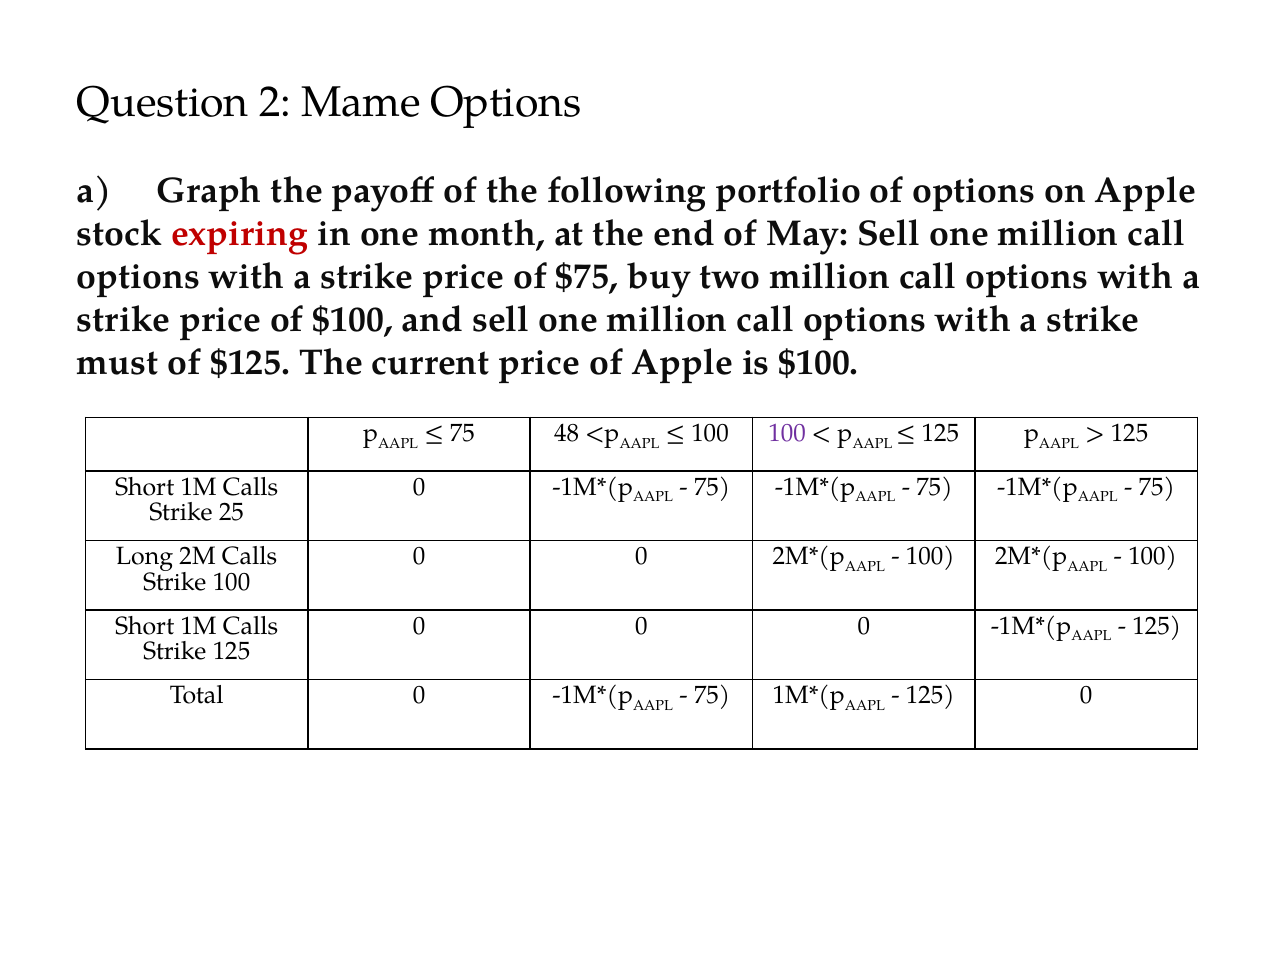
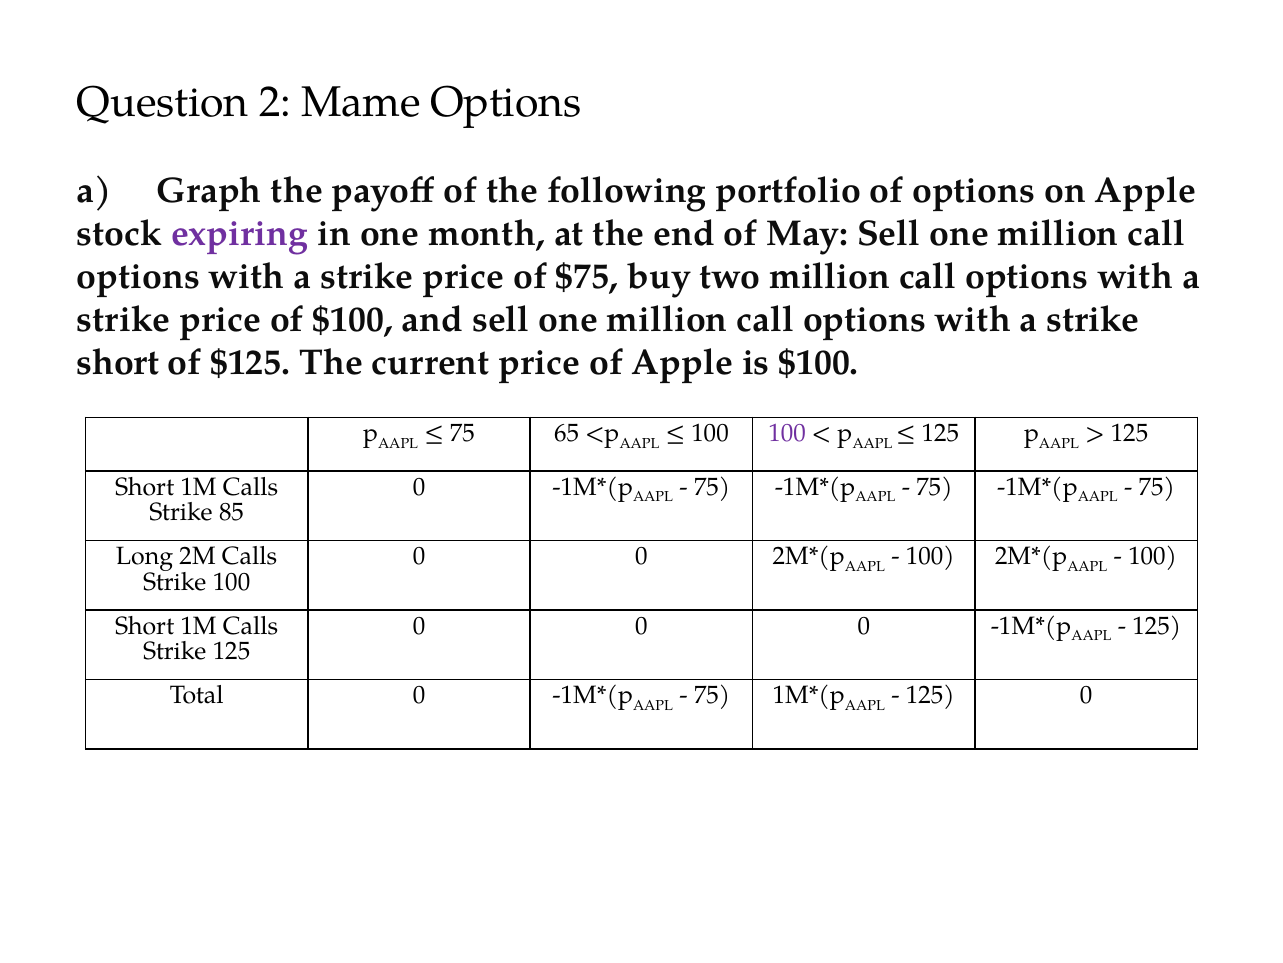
expiring colour: red -> purple
must at (118, 362): must -> short
48: 48 -> 65
25: 25 -> 85
